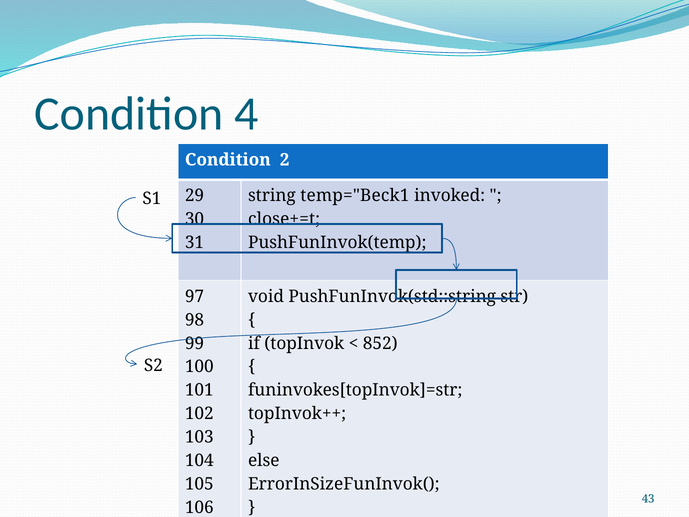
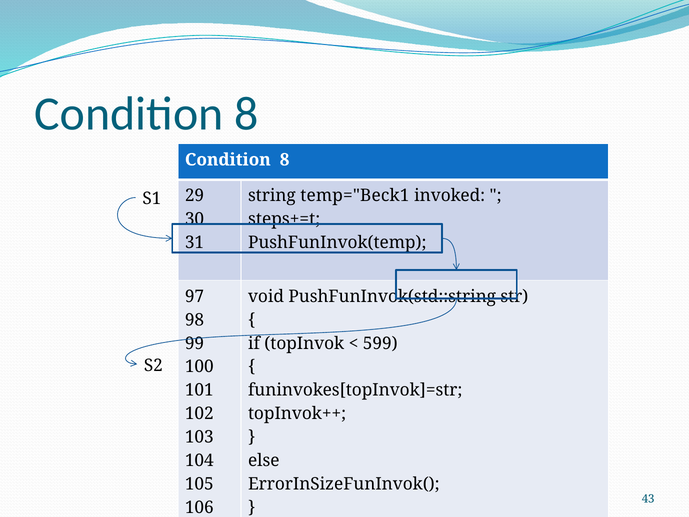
4 at (246, 114): 4 -> 8
2 at (285, 160): 2 -> 8
close+=t: close+=t -> steps+=t
852: 852 -> 599
